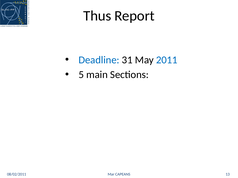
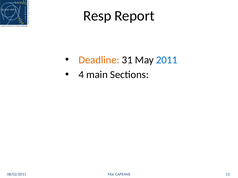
Thus: Thus -> Resp
Deadline colour: blue -> orange
5: 5 -> 4
